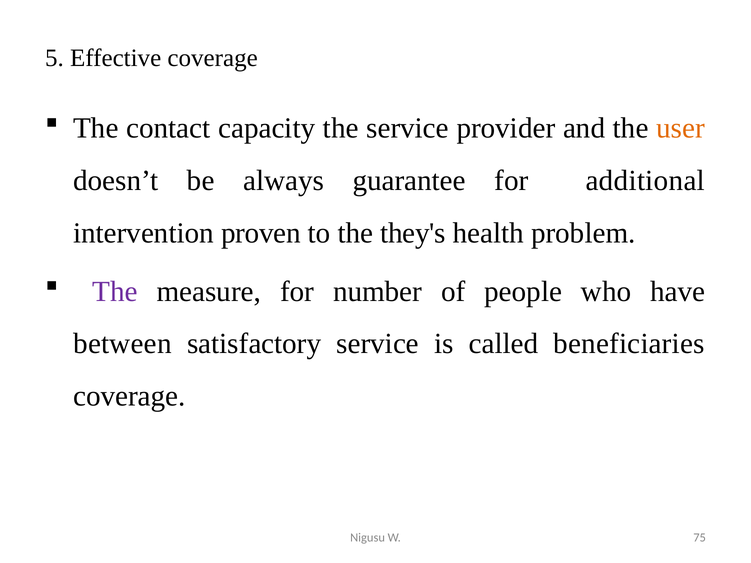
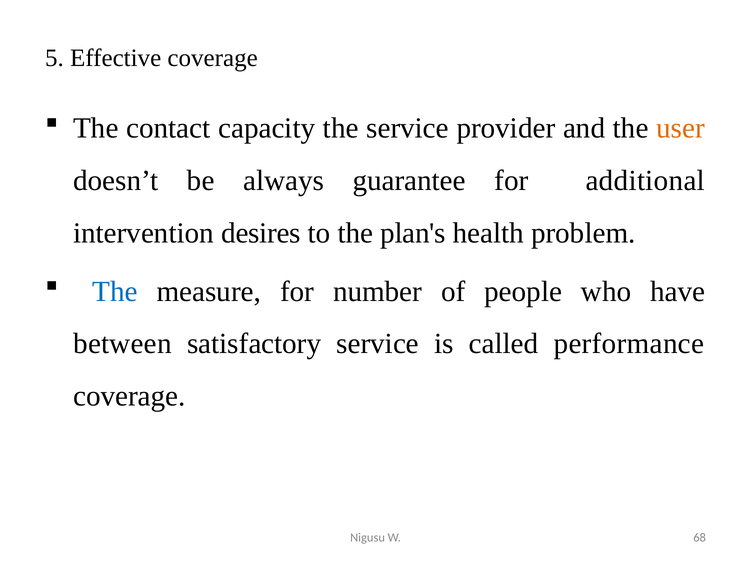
proven: proven -> desires
they's: they's -> plan's
The at (115, 292) colour: purple -> blue
beneficiaries: beneficiaries -> performance
75: 75 -> 68
